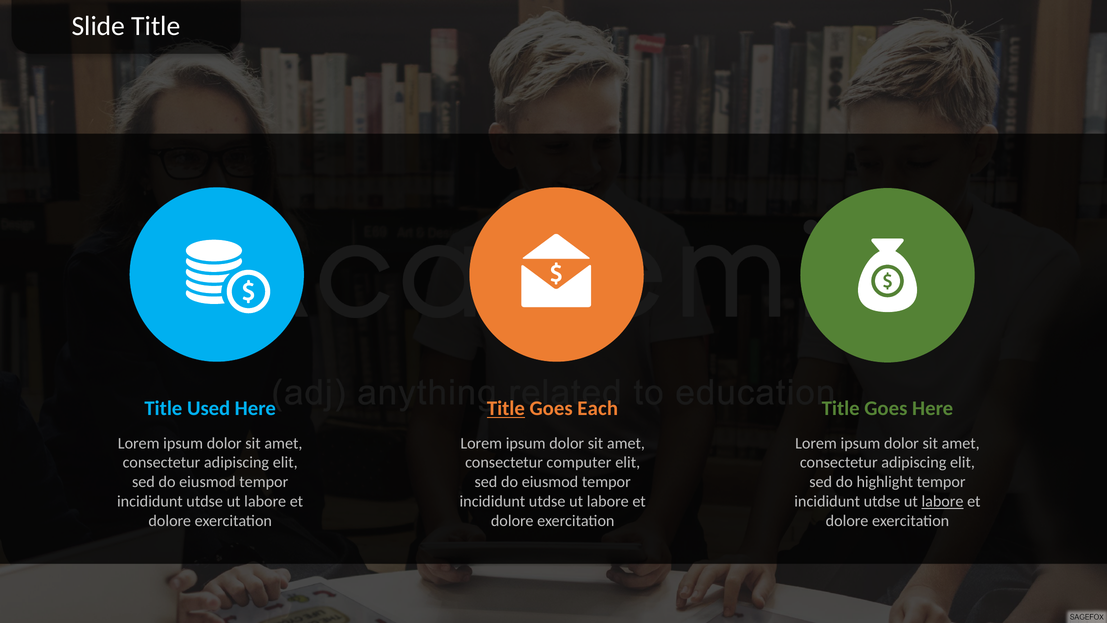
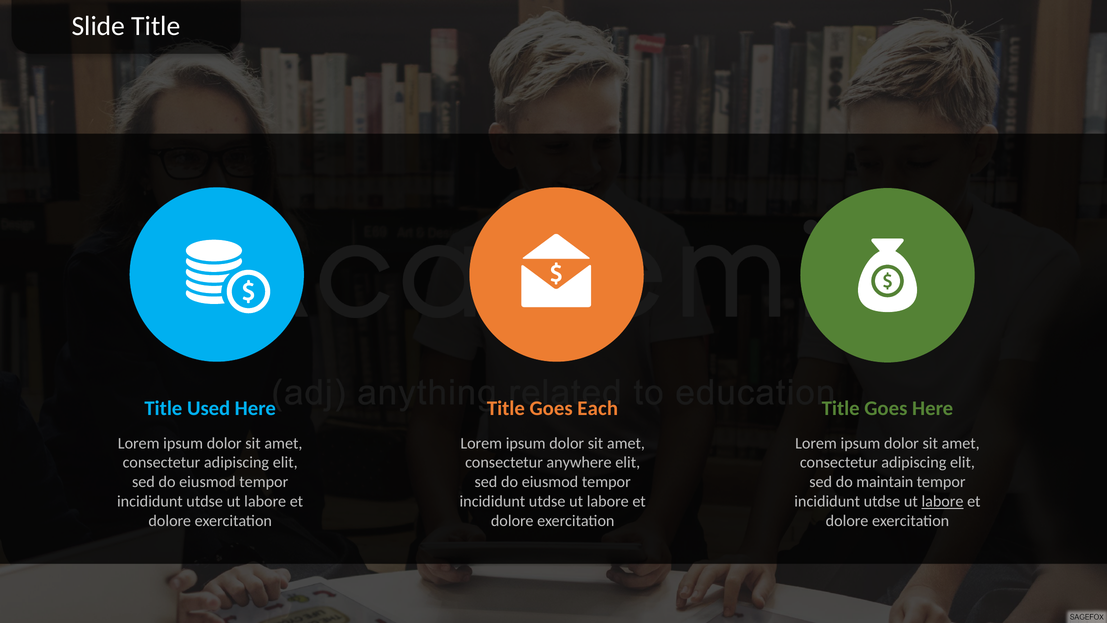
Title at (506, 408) underline: present -> none
computer: computer -> anywhere
highlight: highlight -> maintain
